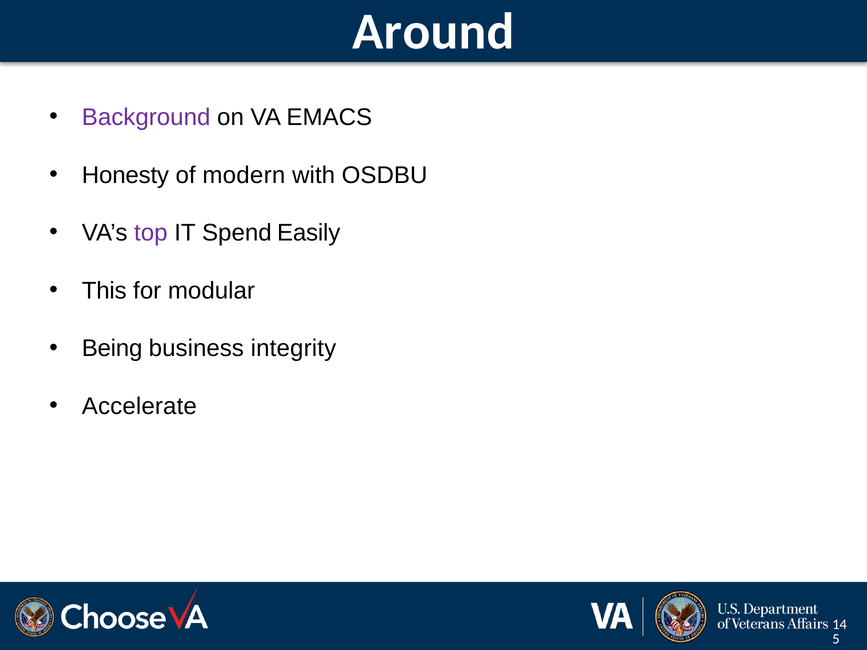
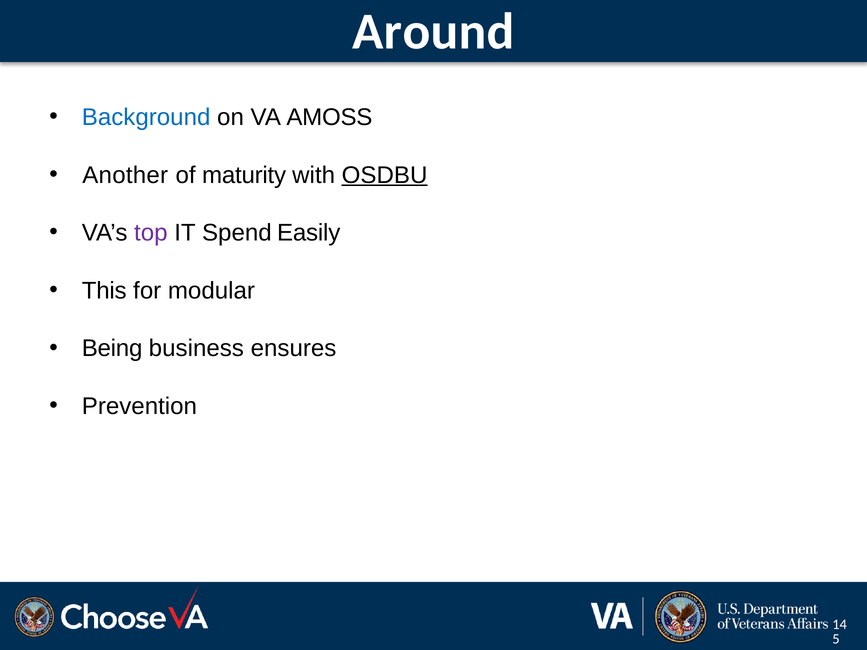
Background colour: purple -> blue
EMACS: EMACS -> AMOSS
Honesty: Honesty -> Another
modern: modern -> maturity
OSDBU underline: none -> present
integrity: integrity -> ensures
Accelerate: Accelerate -> Prevention
